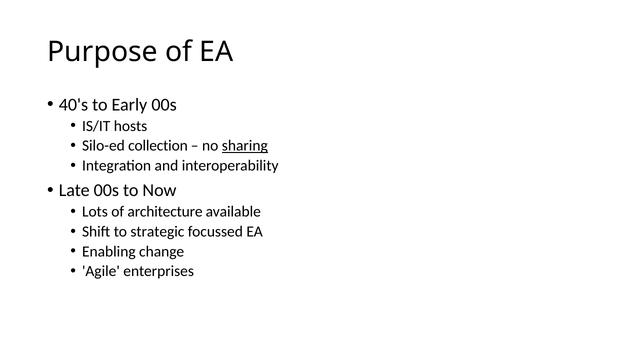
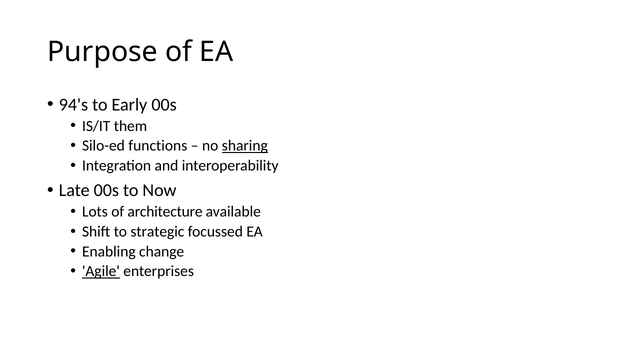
40's: 40's -> 94's
hosts: hosts -> them
collection: collection -> functions
Agile underline: none -> present
